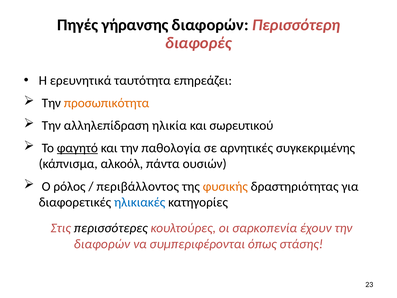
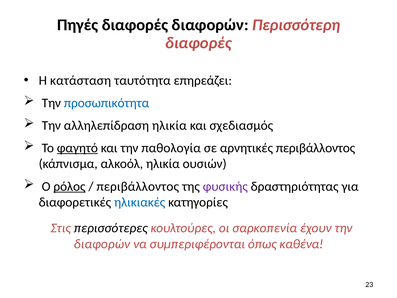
Πηγές γήρανσης: γήρανσης -> διαφορές
ερευνητικά: ερευνητικά -> κατάσταση
προσωπικότητα colour: orange -> blue
σωρευτικού: σωρευτικού -> σχεδιασμός
αρνητικές συγκεκριμένης: συγκεκριμένης -> περιβάλλοντος
αλκοόλ πάντα: πάντα -> ηλικία
ρόλος underline: none -> present
φυσικής colour: orange -> purple
στάσης: στάσης -> καθένα
